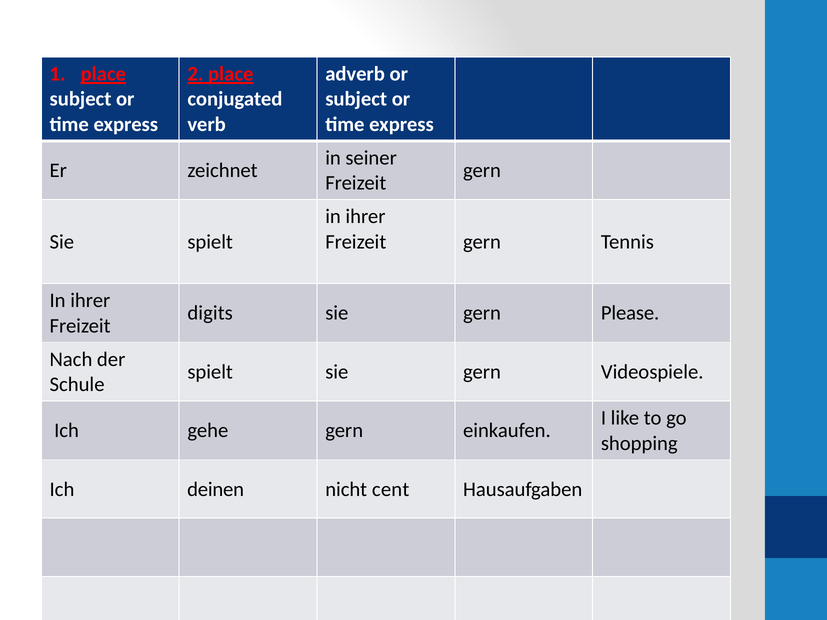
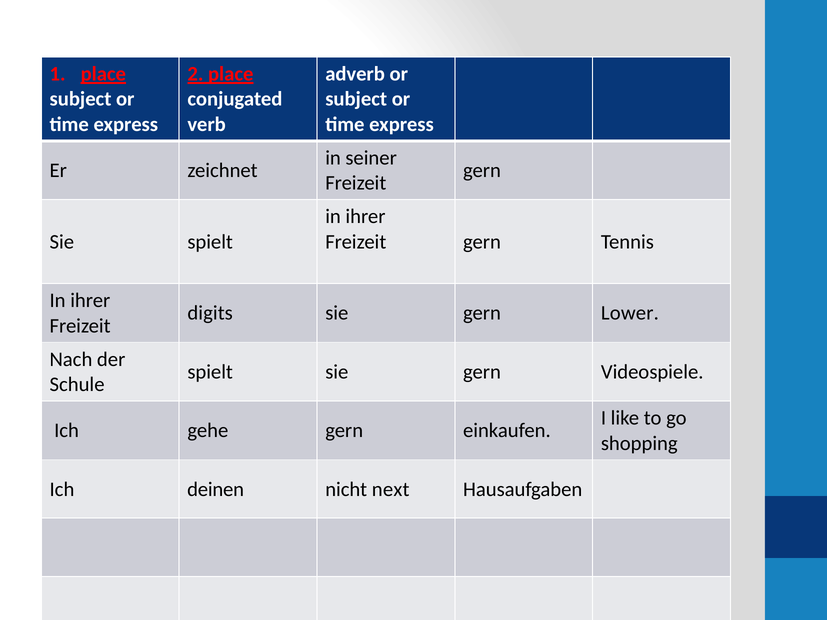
Please: Please -> Lower
cent: cent -> next
